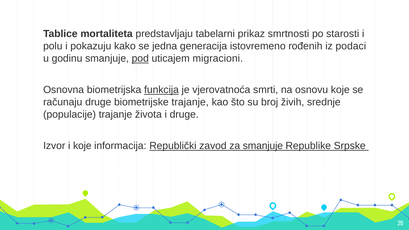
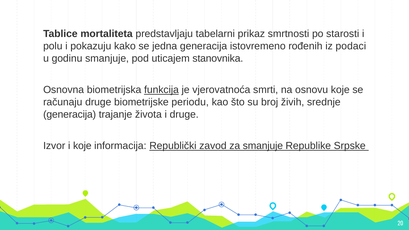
pod underline: present -> none
migracioni: migracioni -> stanovnika
biometrijske trajanje: trajanje -> periodu
populacije at (70, 114): populacije -> generacija
